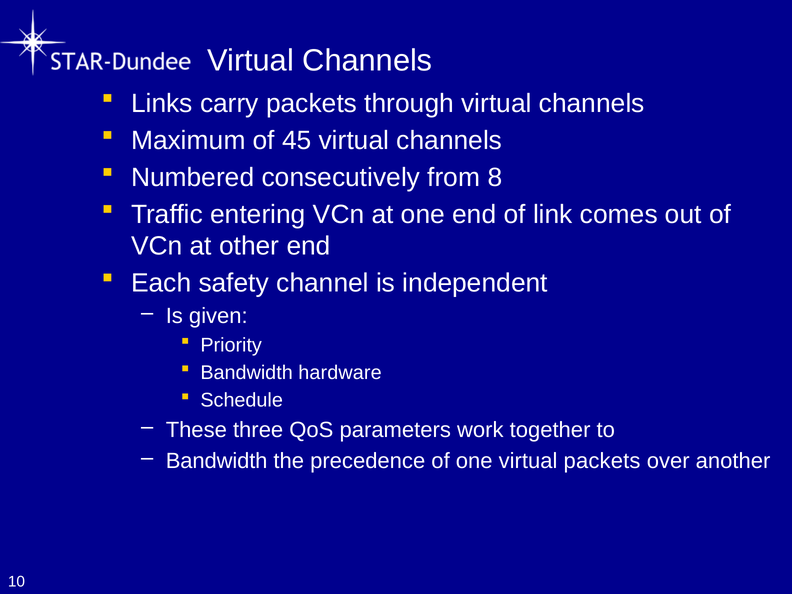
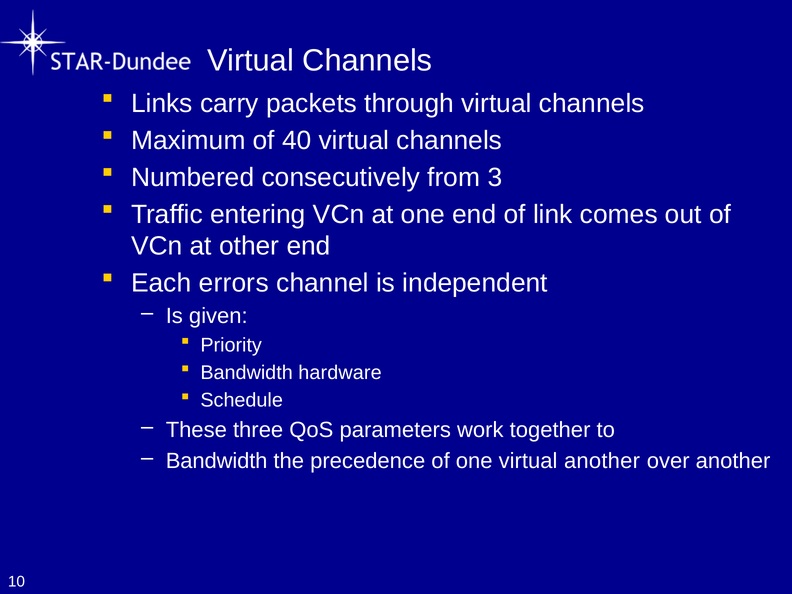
45: 45 -> 40
8: 8 -> 3
safety: safety -> errors
virtual packets: packets -> another
